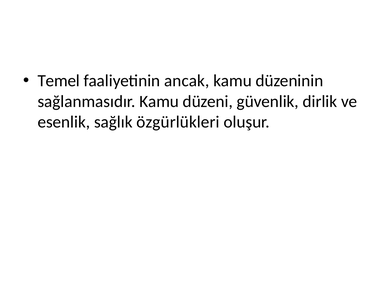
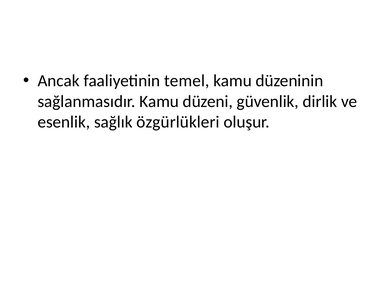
Temel: Temel -> Ancak
ancak: ancak -> temel
